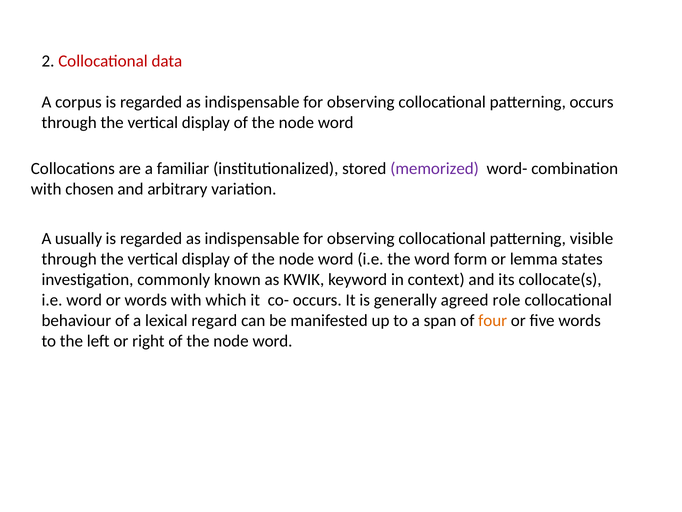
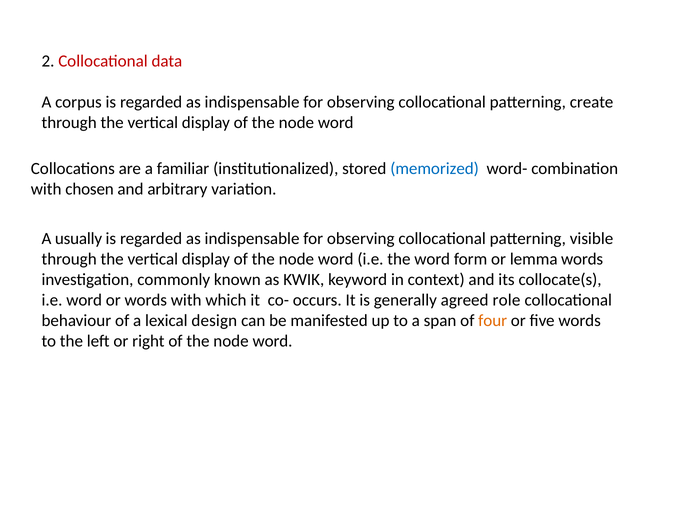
patterning occurs: occurs -> create
memorized colour: purple -> blue
lemma states: states -> words
regard: regard -> design
